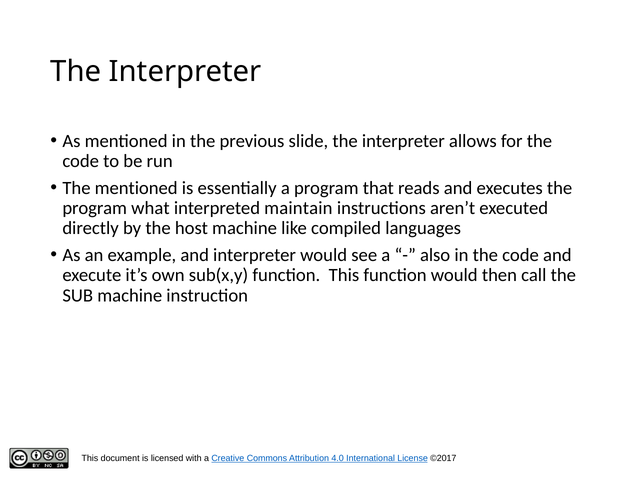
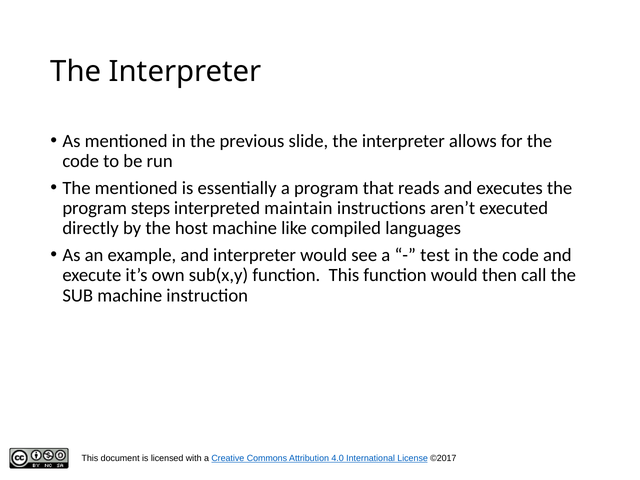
what: what -> steps
also: also -> test
